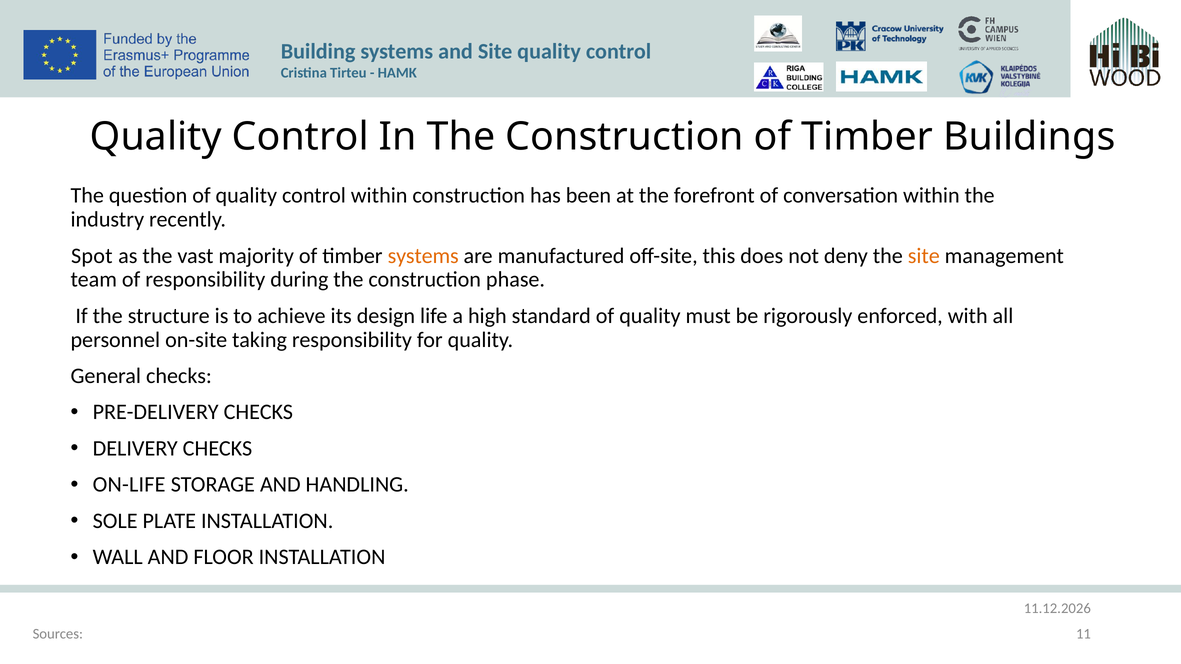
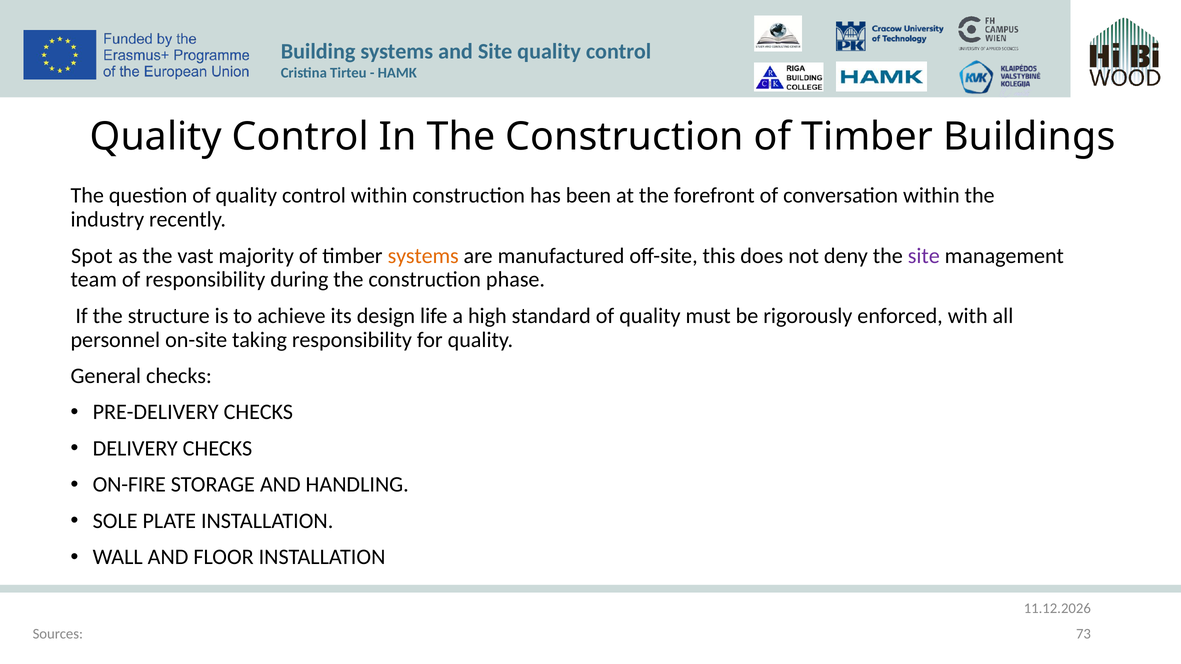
site at (924, 256) colour: orange -> purple
ON-LIFE: ON-LIFE -> ON-FIRE
11: 11 -> 73
